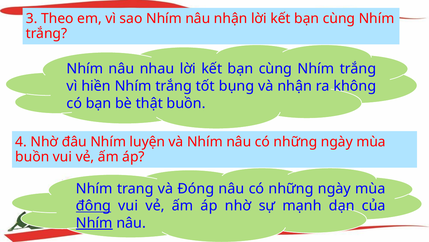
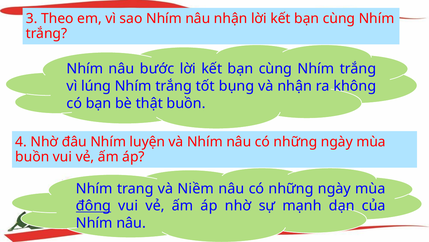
nhau: nhau -> bước
hiền: hiền -> lúng
Đóng: Đóng -> Niềm
Nhím at (94, 222) underline: present -> none
